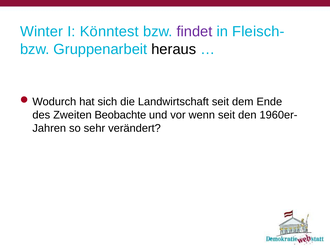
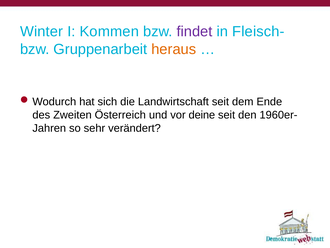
Könntest: Könntest -> Kommen
heraus colour: black -> orange
Beobachte: Beobachte -> Österreich
wenn: wenn -> deine
